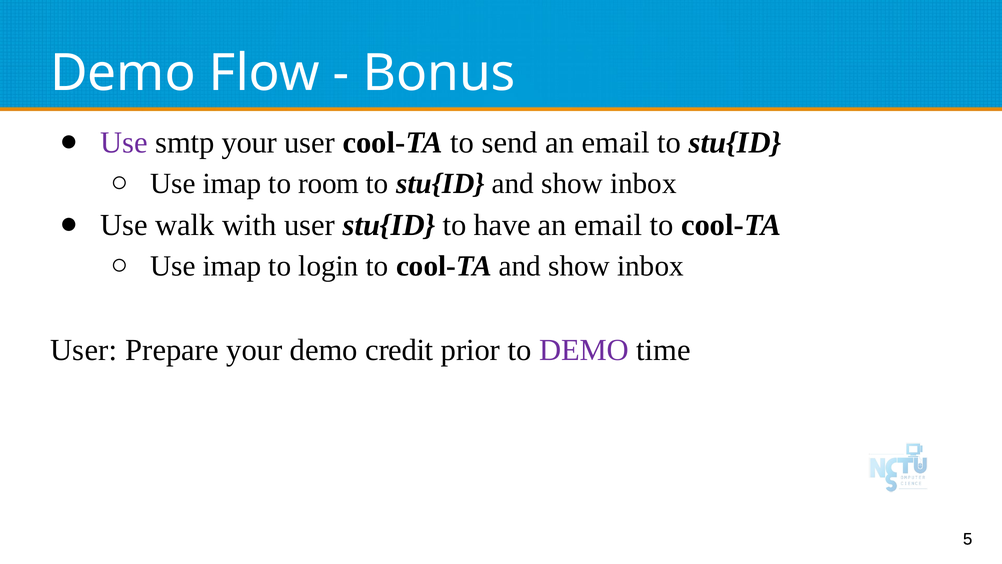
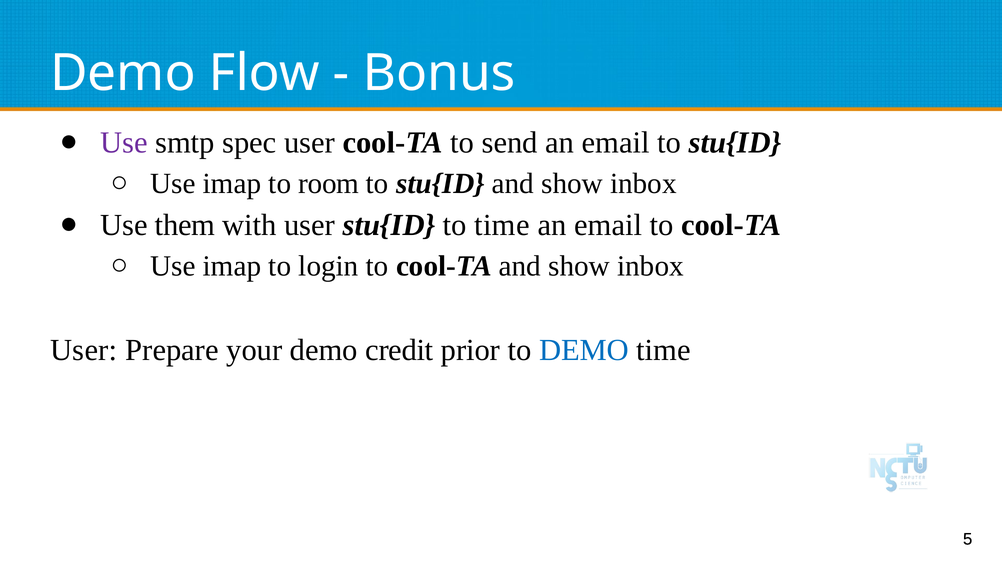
smtp your: your -> spec
walk: walk -> them
to have: have -> time
DEMO at (584, 350) colour: purple -> blue
